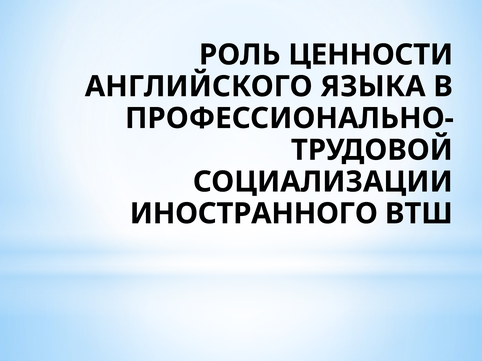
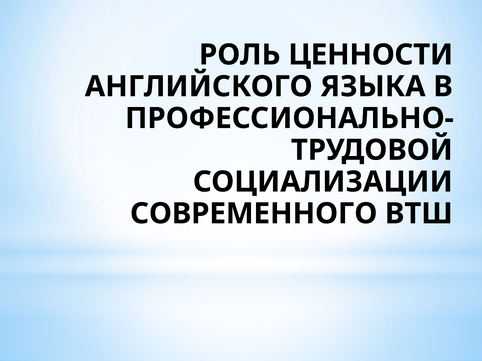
ИНОСТРАННОГО: ИНОСТРАННОГО -> СОВРЕМЕННОГО
